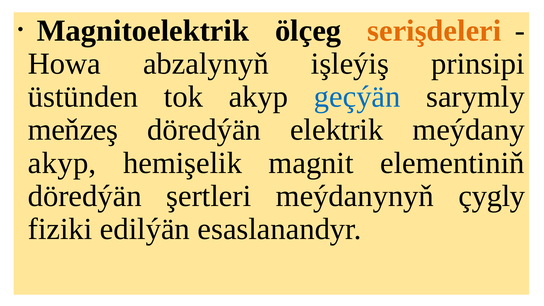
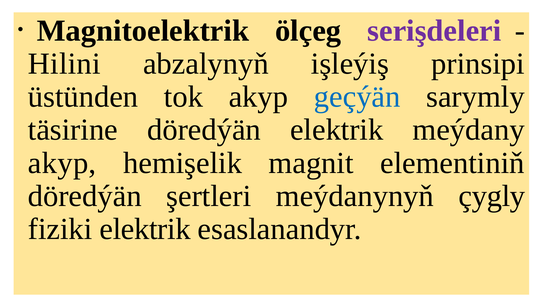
serişdeleri colour: orange -> purple
Howa: Howa -> Hilini
meňzeş: meňzeş -> täsirine
fiziki edilýän: edilýän -> elektrik
